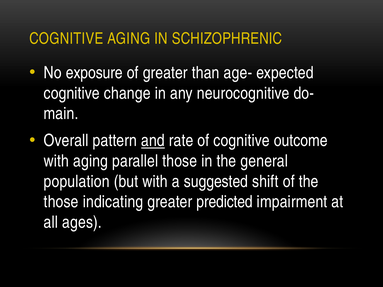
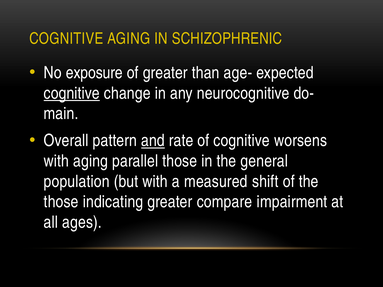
cognitive at (72, 93) underline: none -> present
outcome: outcome -> worsens
suggested: suggested -> measured
predicted: predicted -> compare
